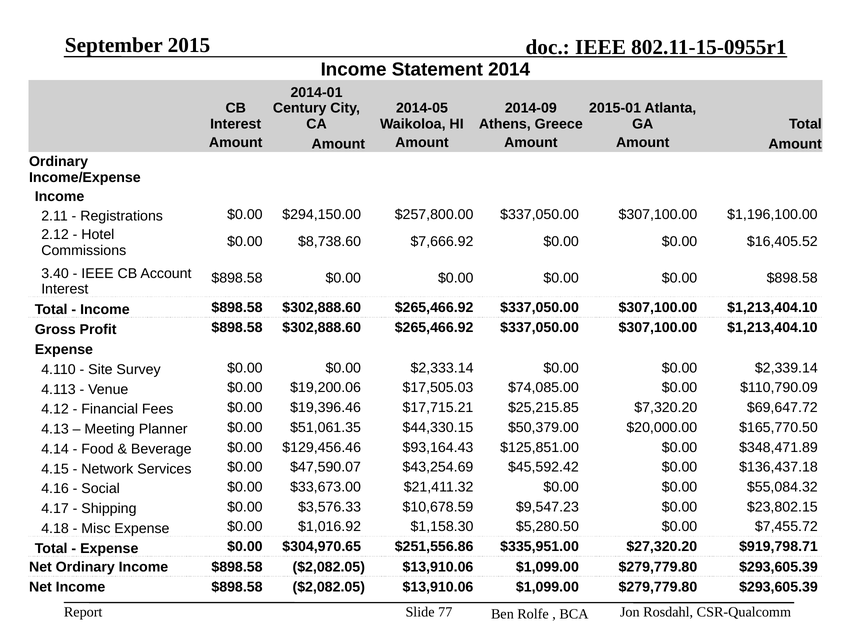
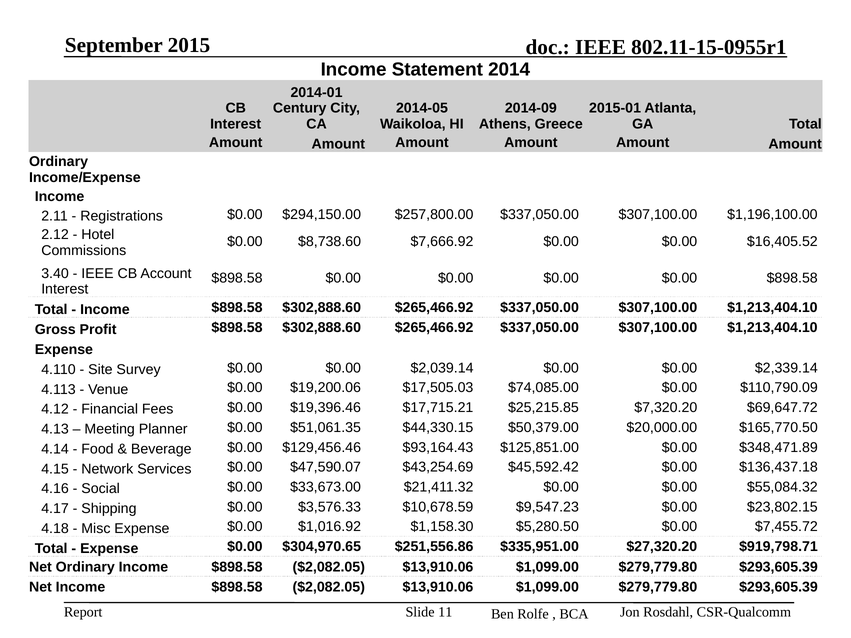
$2,333.14: $2,333.14 -> $2,039.14
77: 77 -> 11
